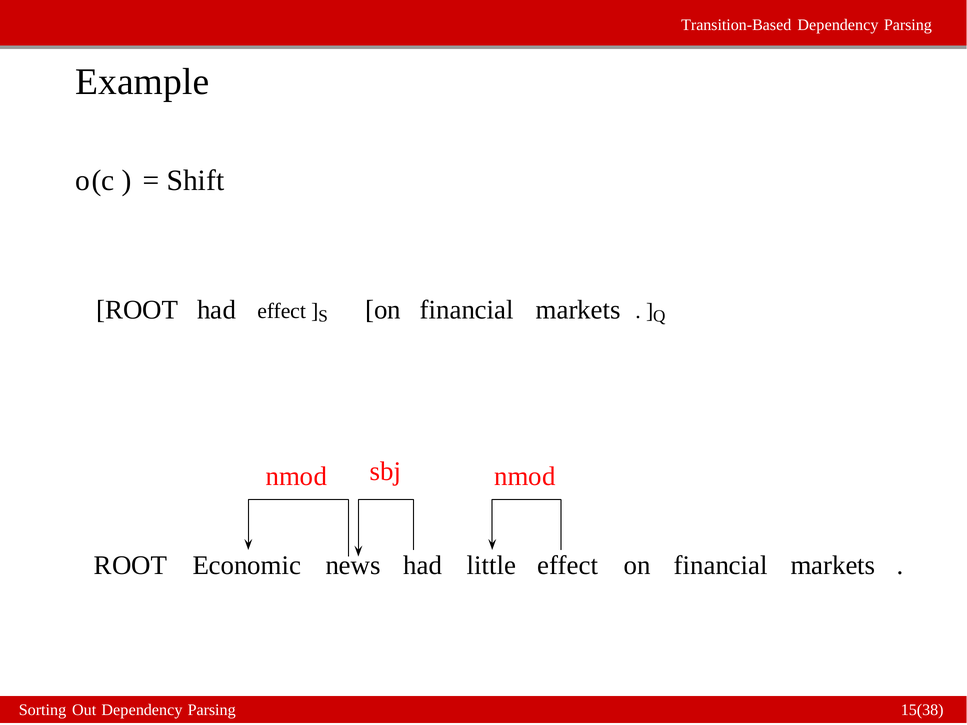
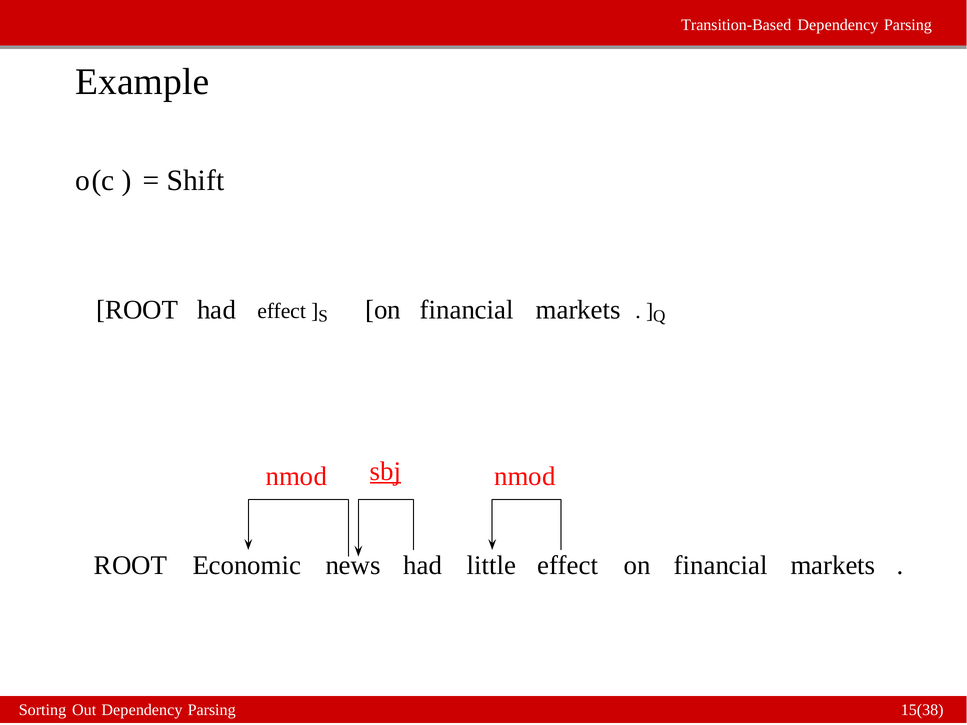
sbj underline: none -> present
